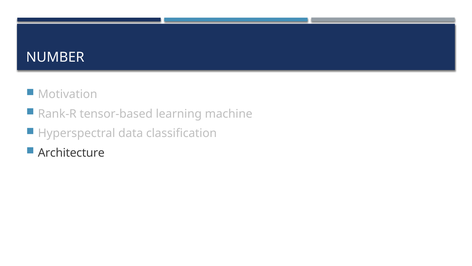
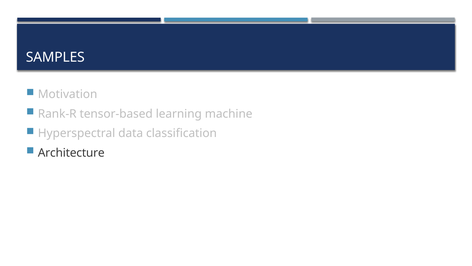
NUMBER: NUMBER -> SAMPLES
